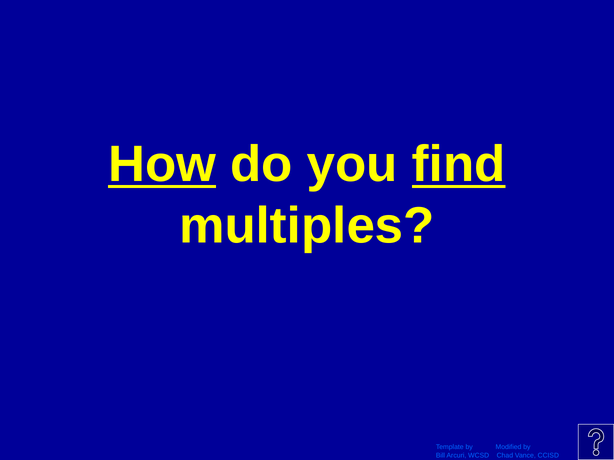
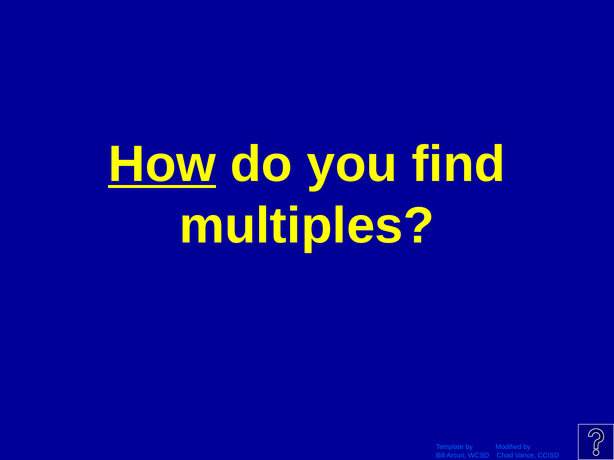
find underline: present -> none
